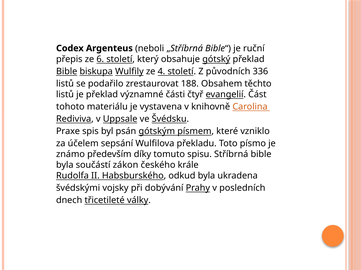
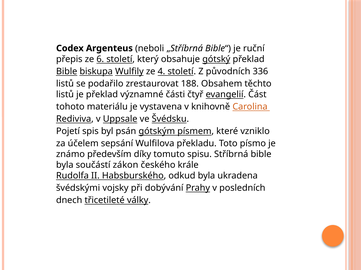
Praxe: Praxe -> Pojetí
